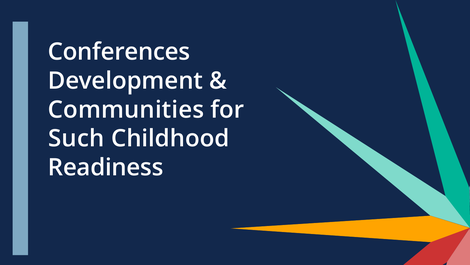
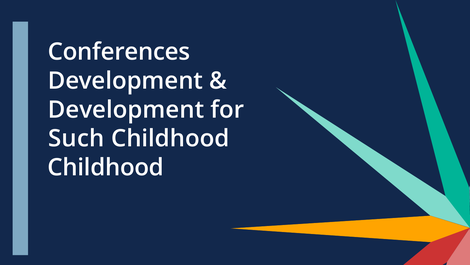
Communities at (126, 110): Communities -> Development
Readiness at (106, 167): Readiness -> Childhood
